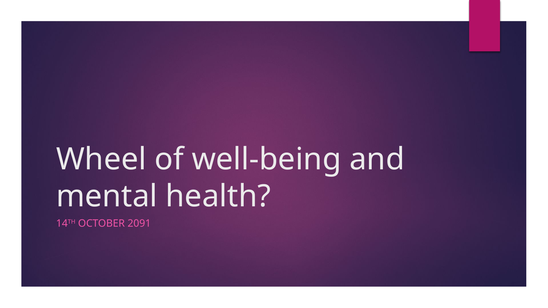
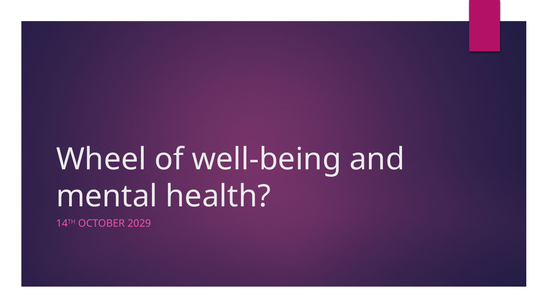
2091: 2091 -> 2029
